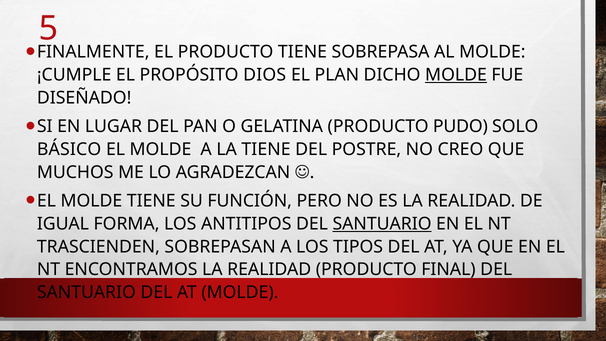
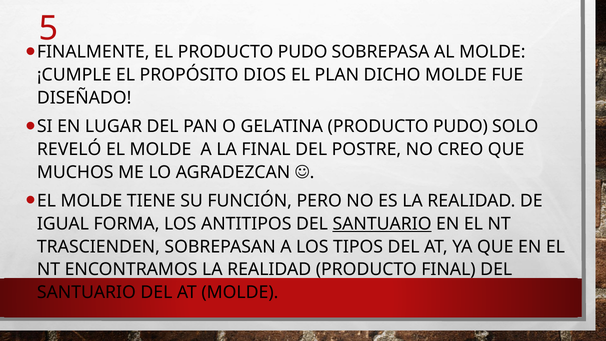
EL PRODUCTO TIENE: TIENE -> PUDO
MOLDE at (456, 75) underline: present -> none
BÁSICO: BÁSICO -> REVELÓ
LA TIENE: TIENE -> FINAL
